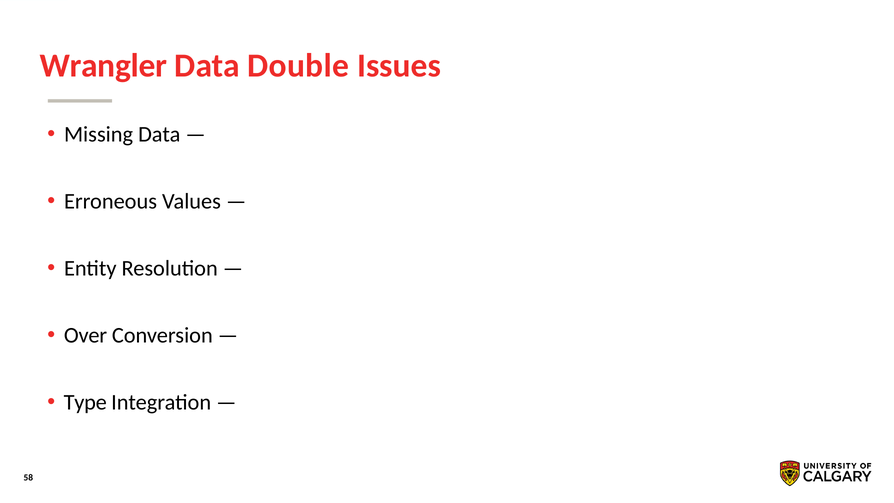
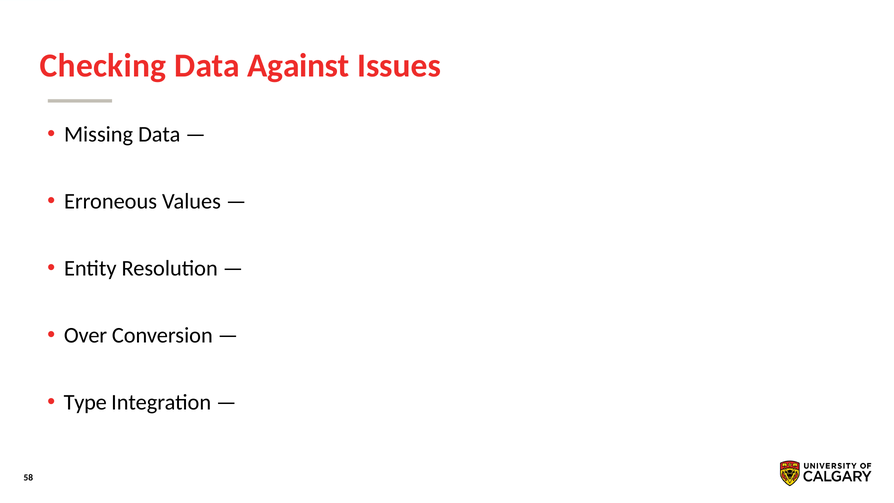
Wrangler: Wrangler -> Checking
Double: Double -> Against
